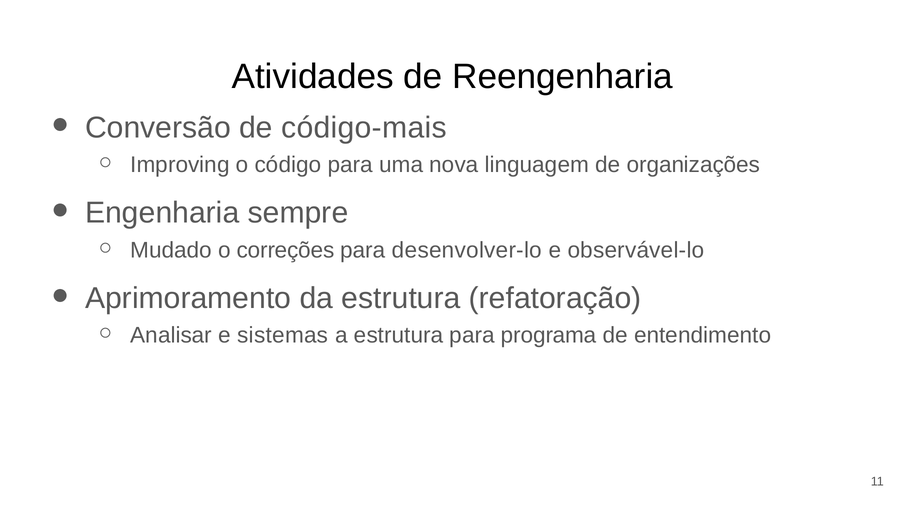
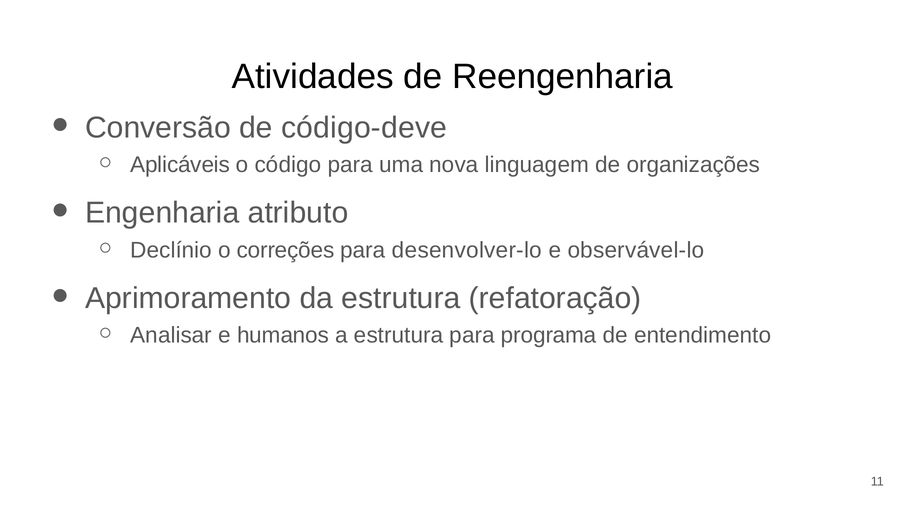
código-mais: código-mais -> código-deve
Improving: Improving -> Aplicáveis
sempre: sempre -> atributo
Mudado: Mudado -> Declínio
sistemas: sistemas -> humanos
